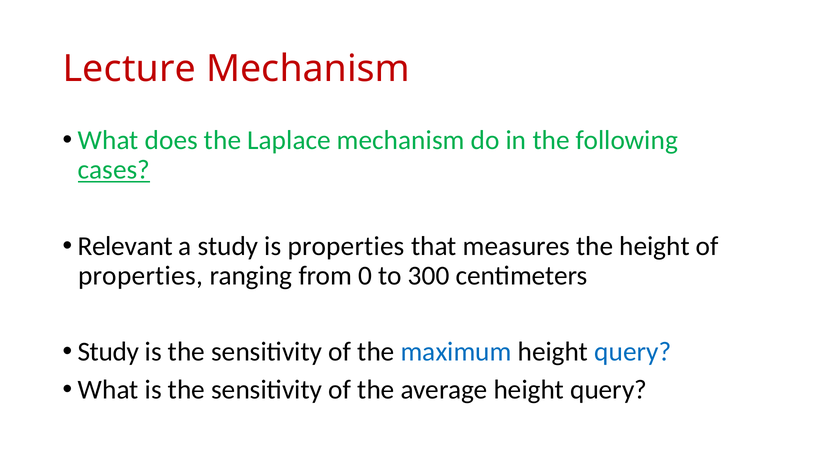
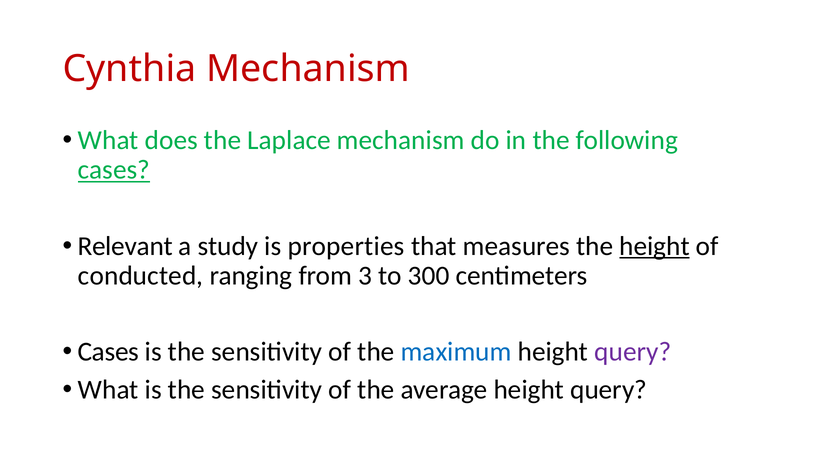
Lecture: Lecture -> Cynthia
height at (655, 246) underline: none -> present
properties at (141, 276): properties -> conducted
0: 0 -> 3
Study at (108, 352): Study -> Cases
query at (633, 352) colour: blue -> purple
